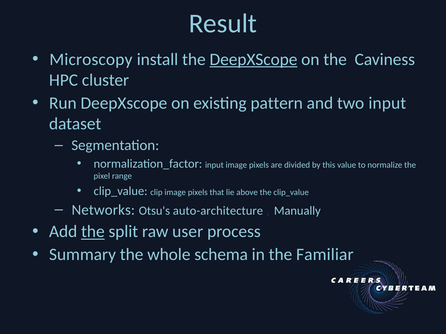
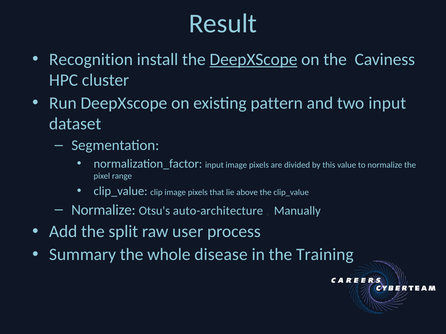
Microscopy: Microscopy -> Recognition
Networks at (103, 210): Networks -> Normalize
the at (93, 232) underline: present -> none
schema: schema -> disease
Familiar: Familiar -> Training
